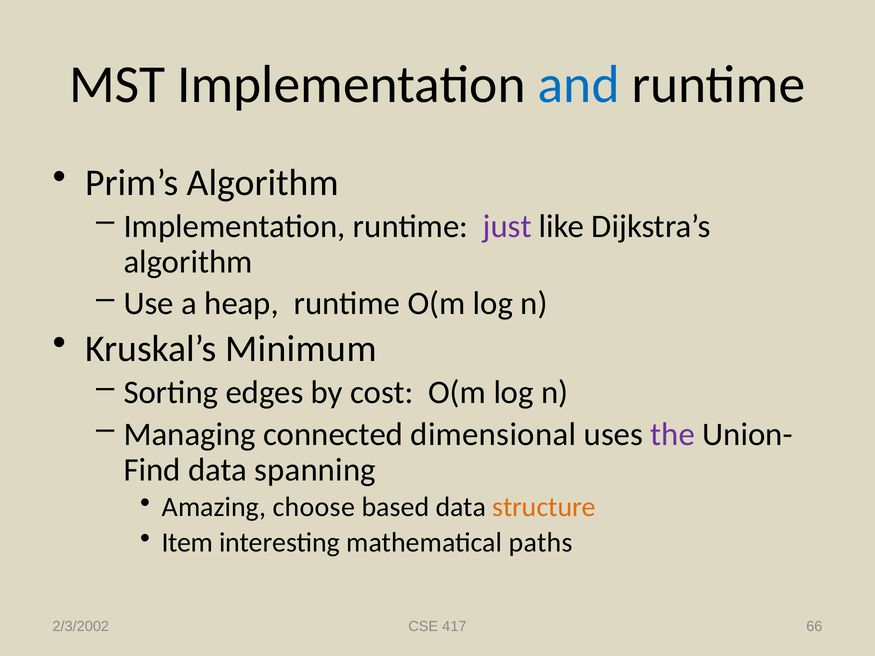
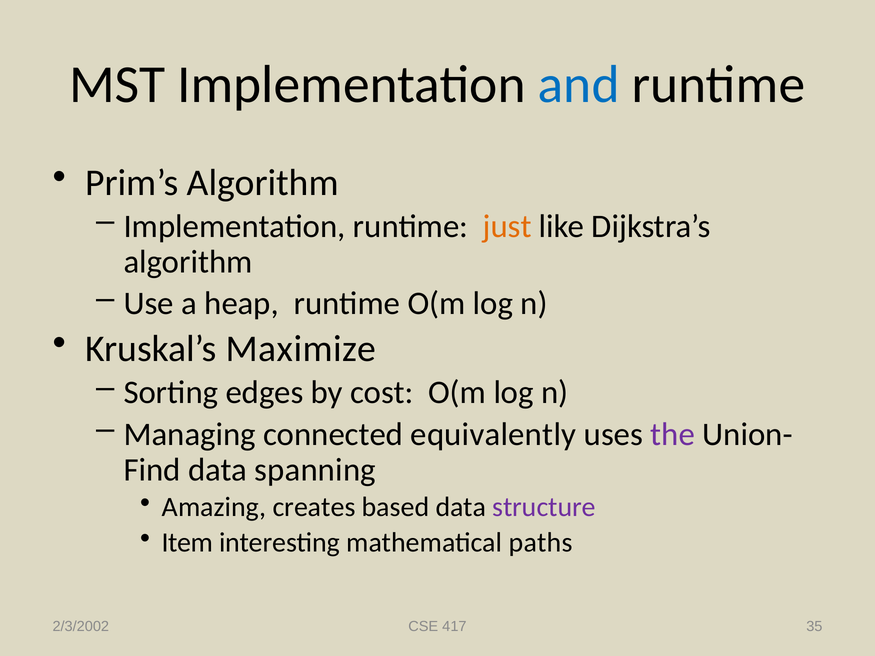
just colour: purple -> orange
Minimum: Minimum -> Maximize
dimensional: dimensional -> equivalently
choose: choose -> creates
structure colour: orange -> purple
66: 66 -> 35
